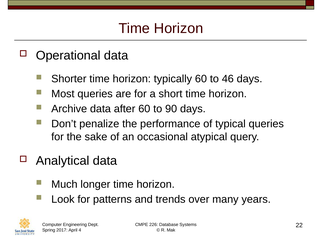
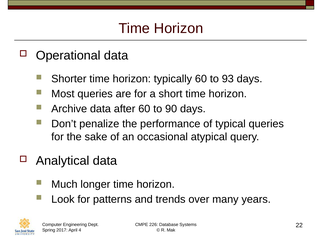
46: 46 -> 93
